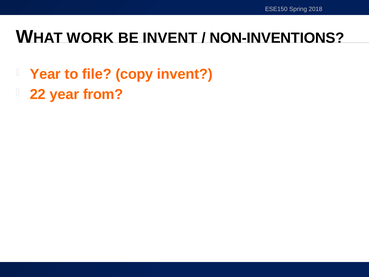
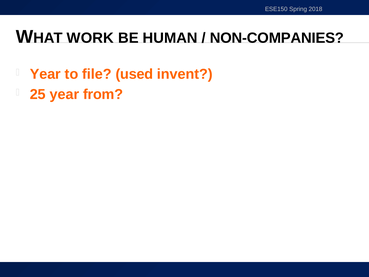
BE INVENT: INVENT -> HUMAN
NON-INVENTIONS: NON-INVENTIONS -> NON-COMPANIES
copy: copy -> used
22: 22 -> 25
